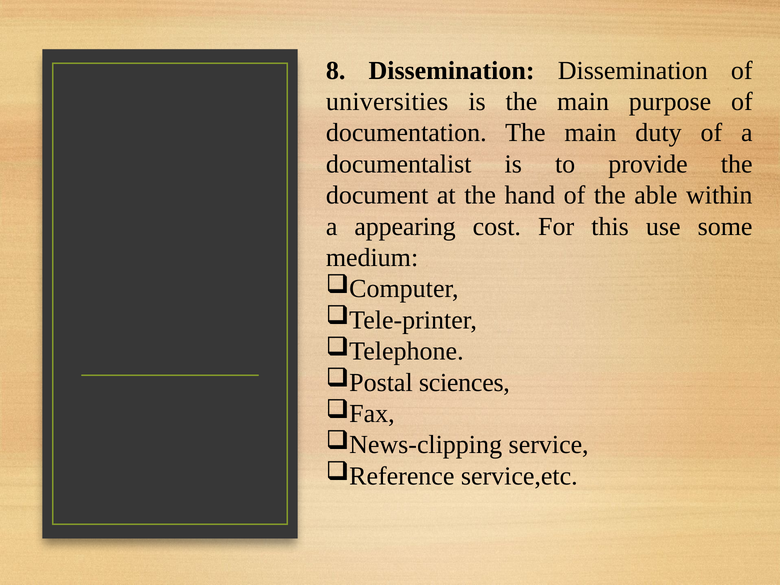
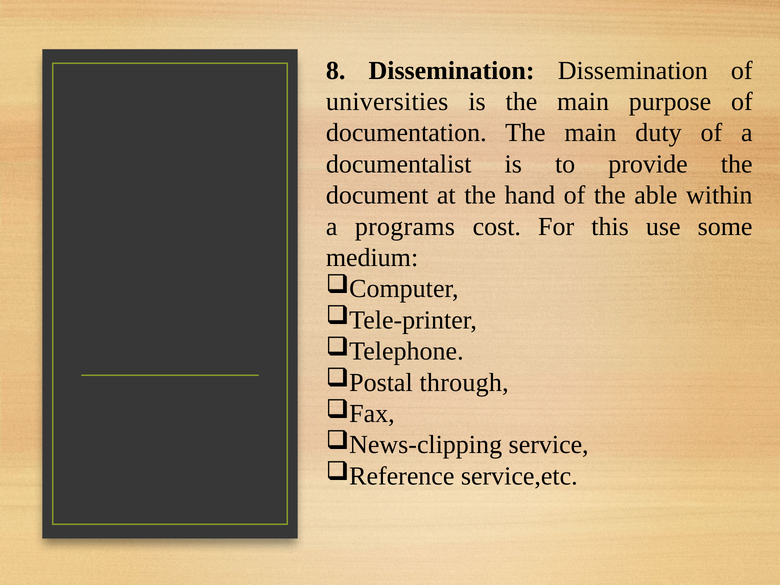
appearing: appearing -> programs
sciences: sciences -> through
